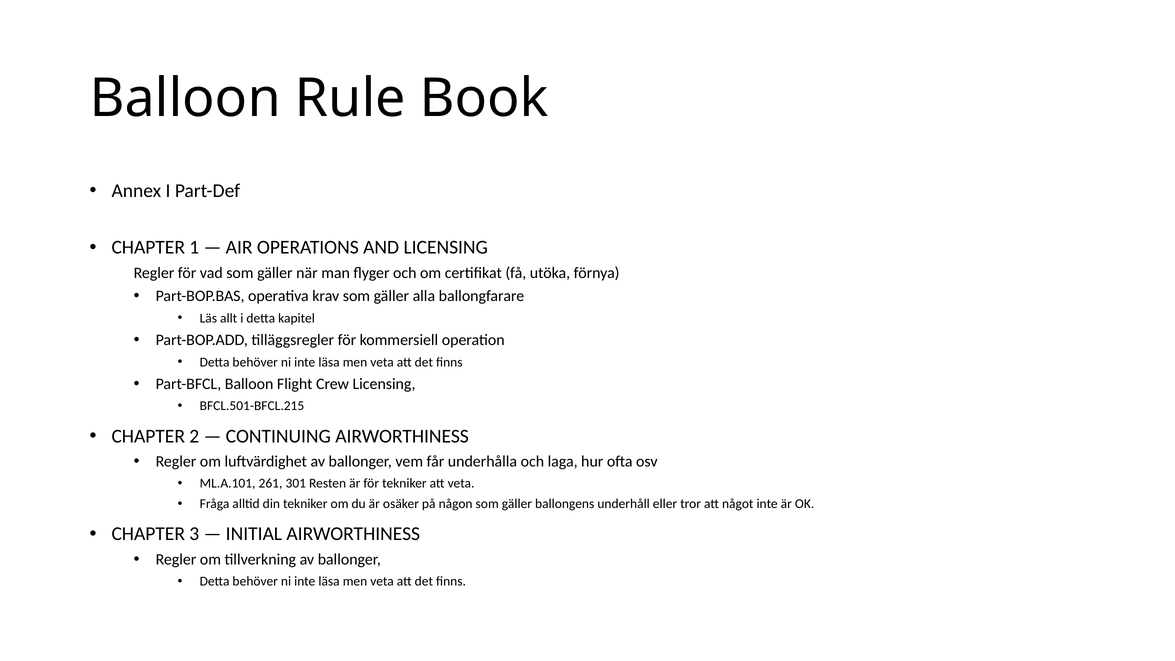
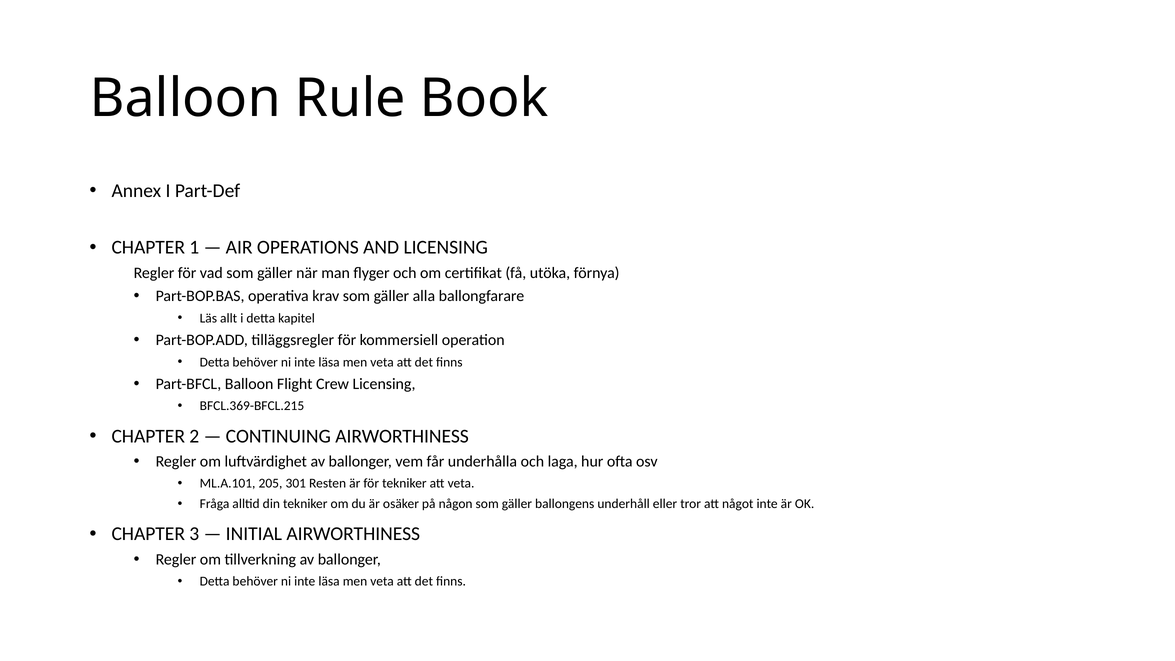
BFCL.501-BFCL.215: BFCL.501-BFCL.215 -> BFCL.369-BFCL.215
261: 261 -> 205
